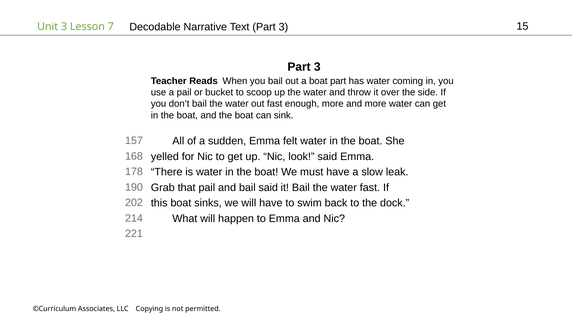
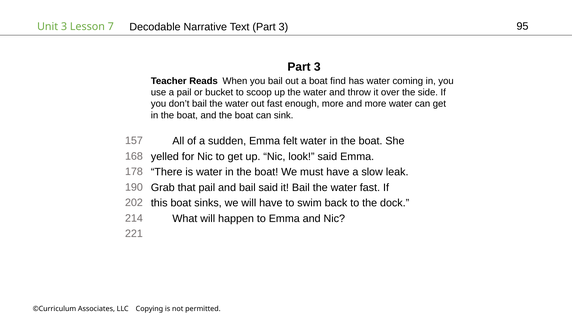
15: 15 -> 95
boat part: part -> find
